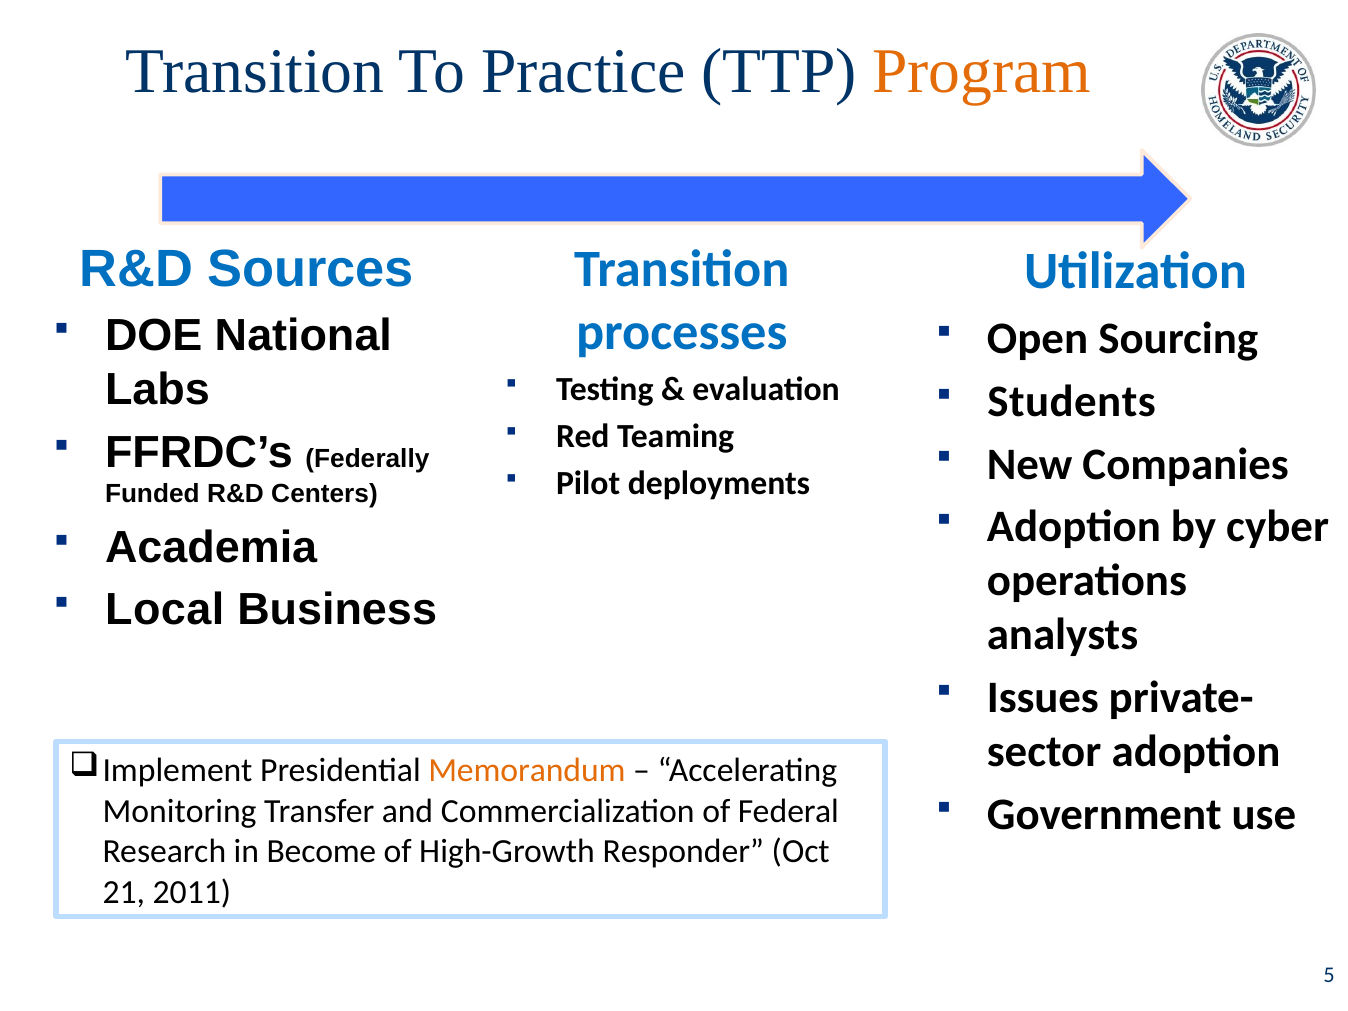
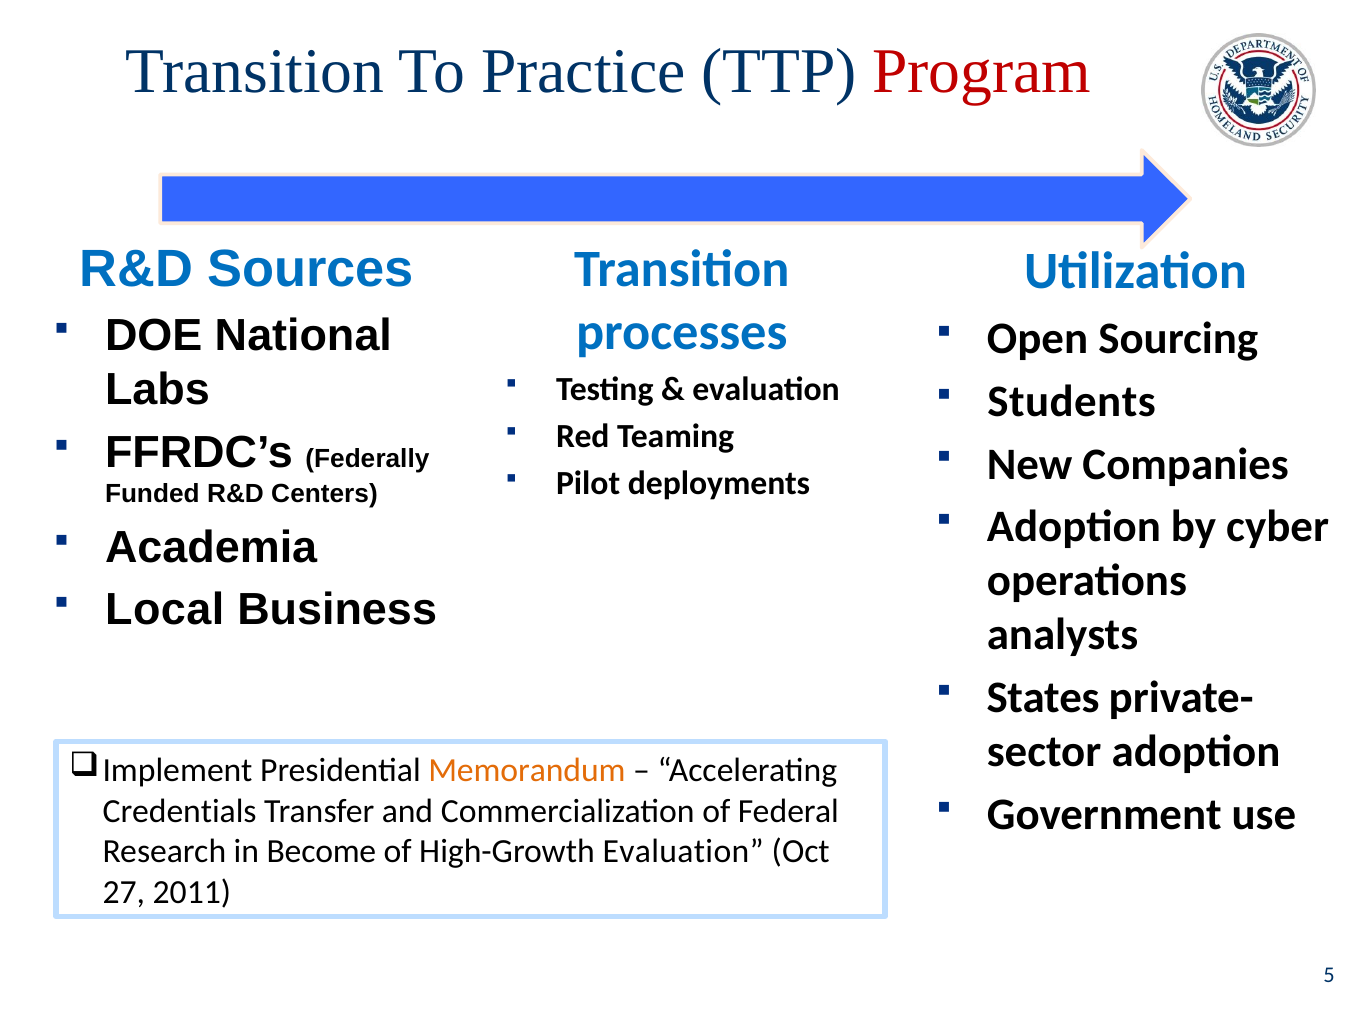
Program colour: orange -> red
Issues: Issues -> States
Monitoring: Monitoring -> Credentials
High-Growth Responder: Responder -> Evaluation
21: 21 -> 27
